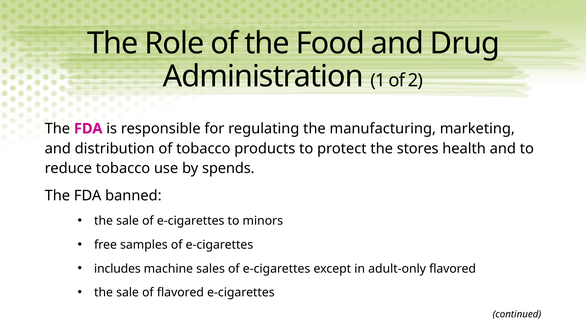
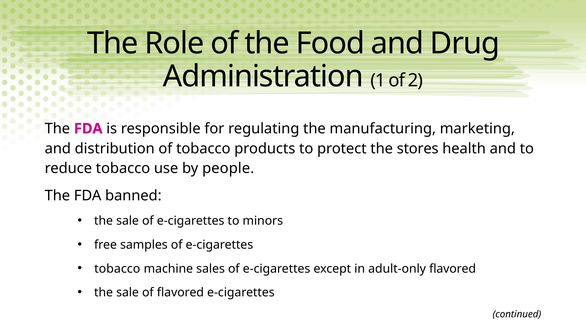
spends: spends -> people
includes at (117, 268): includes -> tobacco
